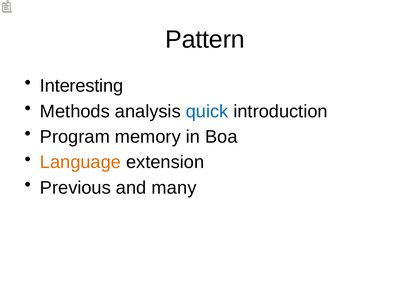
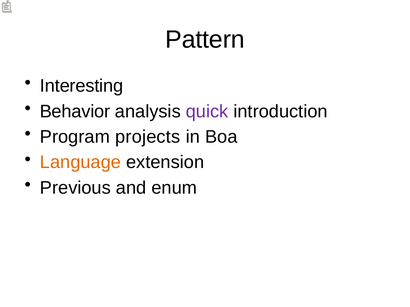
Methods: Methods -> Behavior
quick colour: blue -> purple
memory: memory -> projects
many: many -> enum
